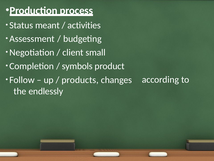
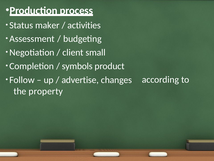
meant: meant -> maker
products: products -> advertise
endlessly: endlessly -> property
